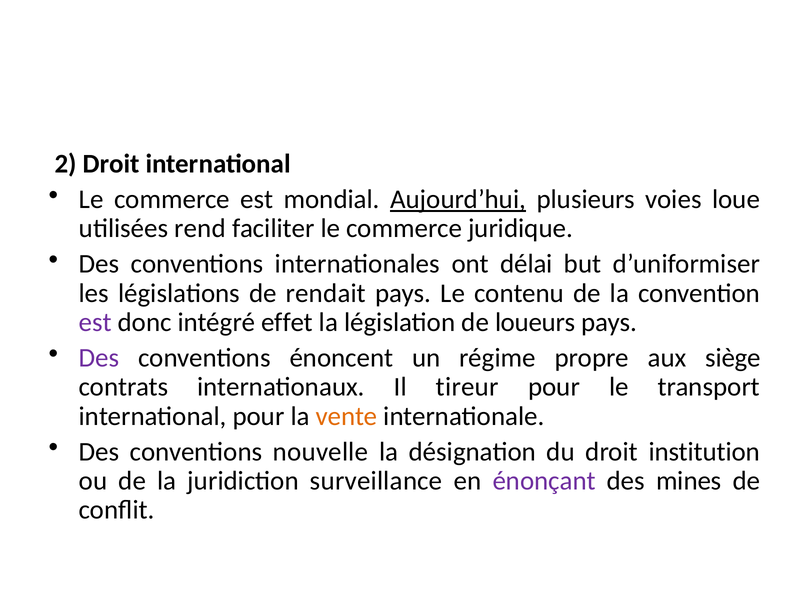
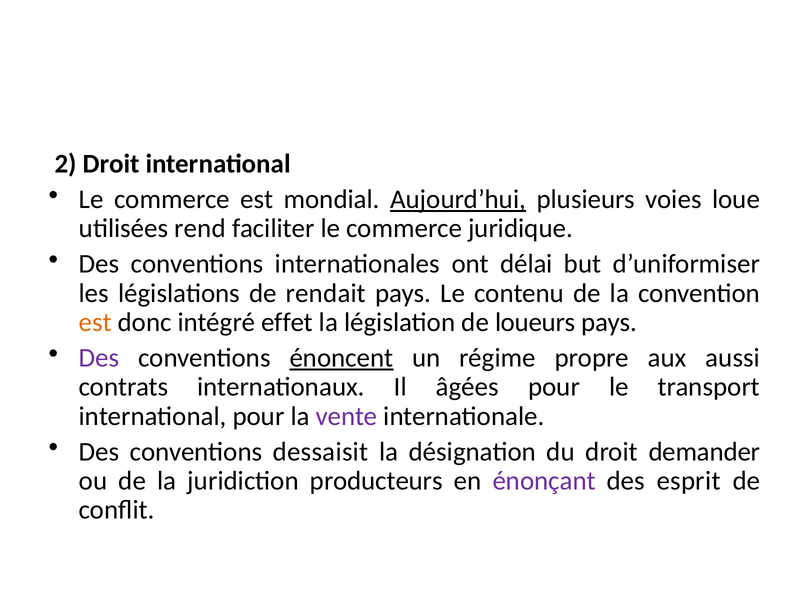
est at (95, 322) colour: purple -> orange
énoncent underline: none -> present
siège: siège -> aussi
tireur: tireur -> âgées
vente colour: orange -> purple
nouvelle: nouvelle -> dessaisit
institution: institution -> demander
surveillance: surveillance -> producteurs
mines: mines -> esprit
